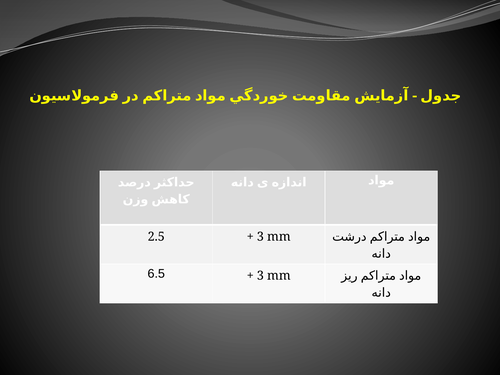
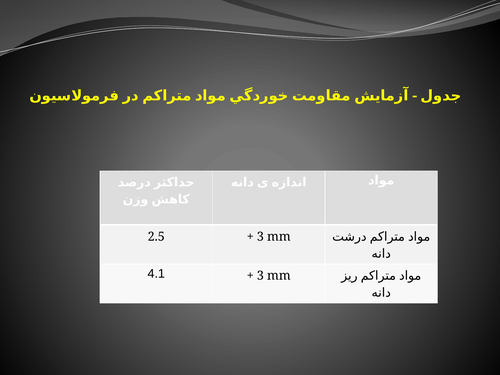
6.5: 6.5 -> 4.1
